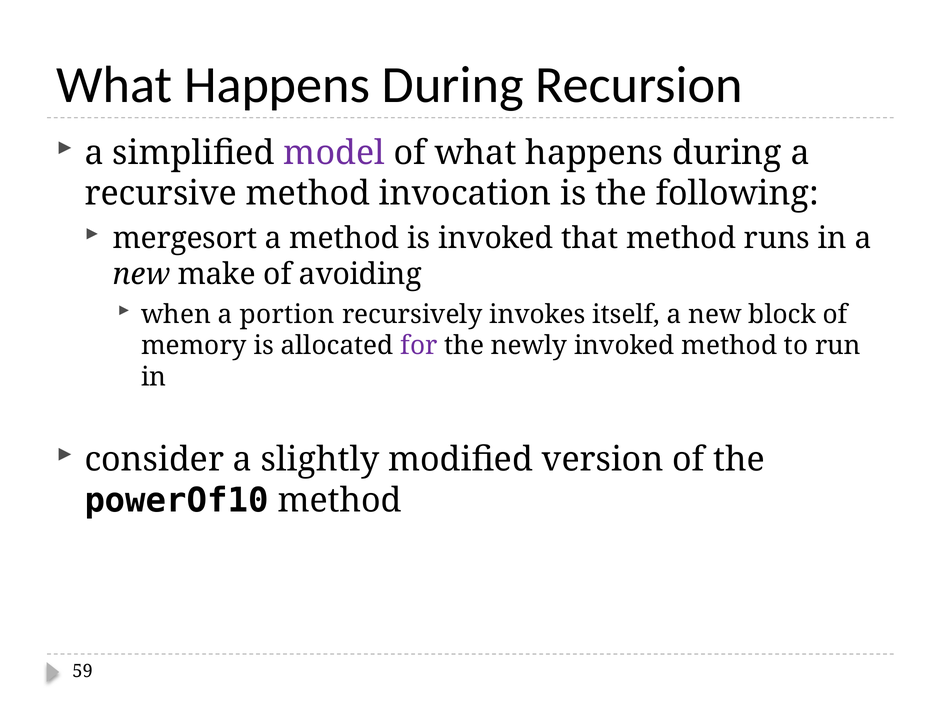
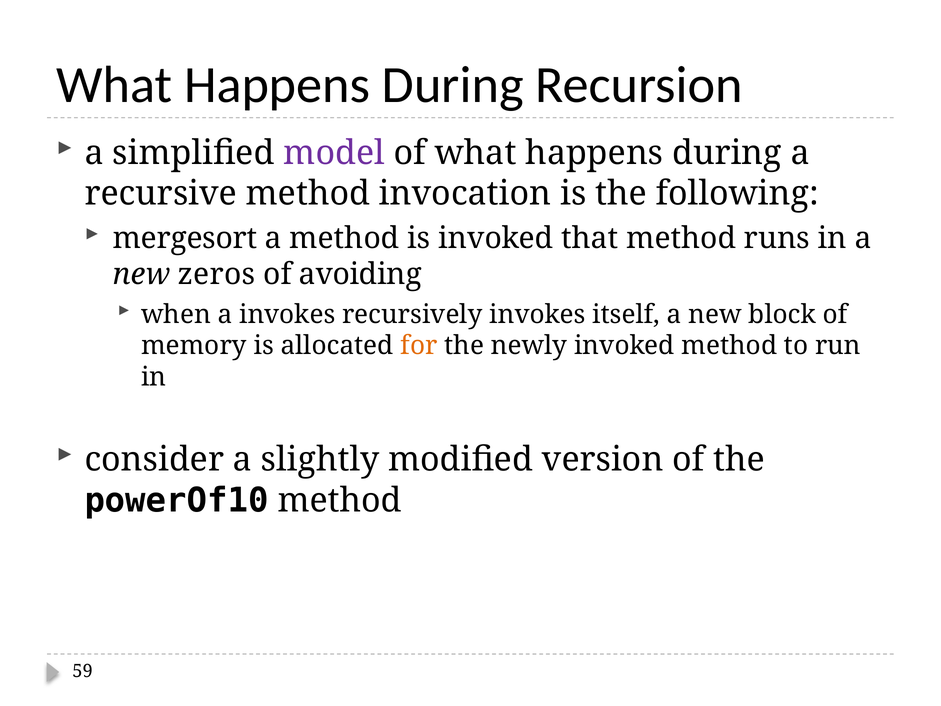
make: make -> zeros
a portion: portion -> invokes
for colour: purple -> orange
